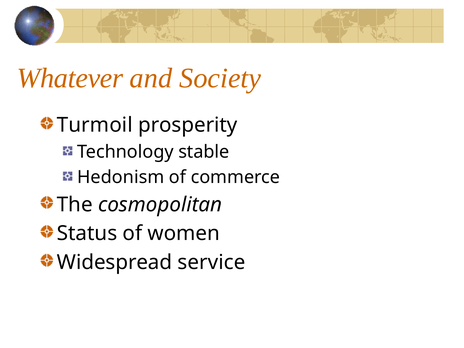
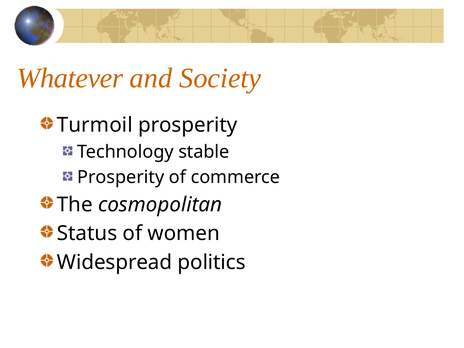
Hedonism at (121, 177): Hedonism -> Prosperity
service: service -> politics
